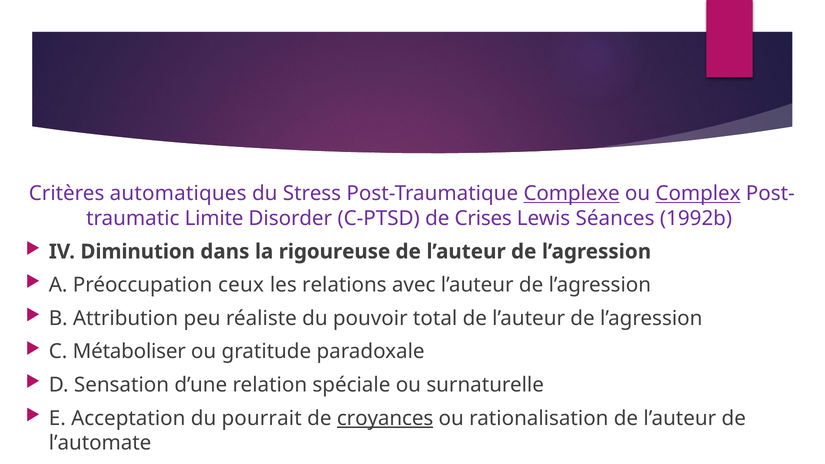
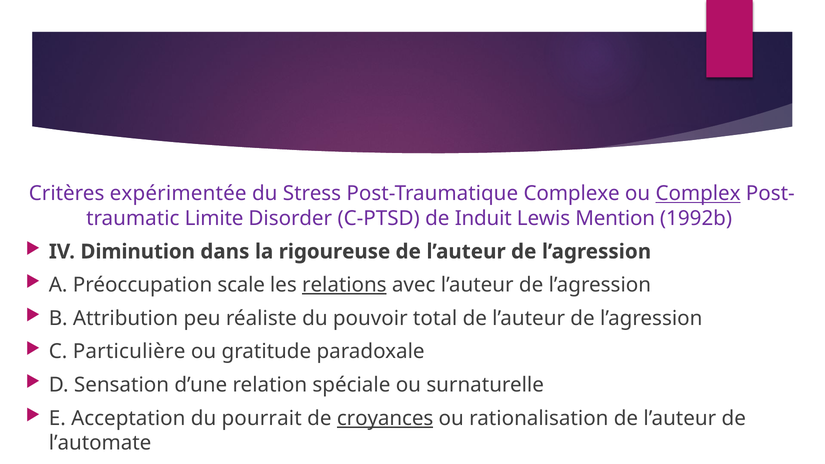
automatiques: automatiques -> expérimentée
Complexe underline: present -> none
Crises: Crises -> Induit
Séances: Séances -> Mention
ceux: ceux -> scale
relations underline: none -> present
Métaboliser: Métaboliser -> Particulière
